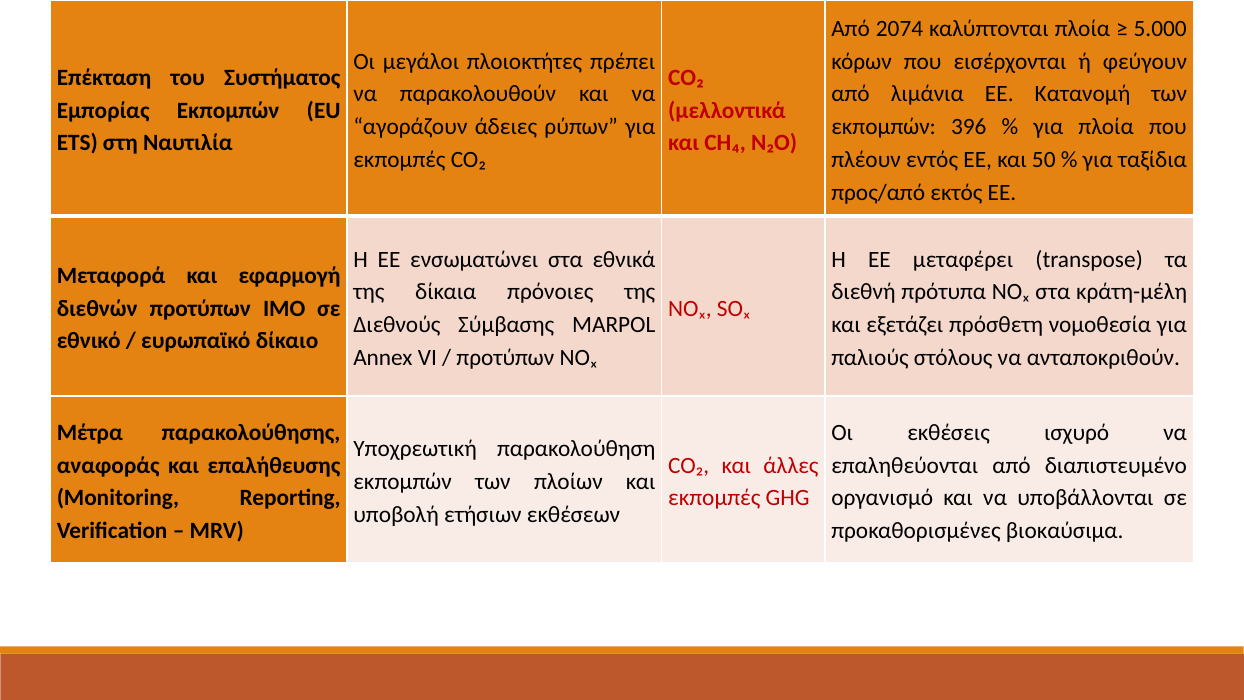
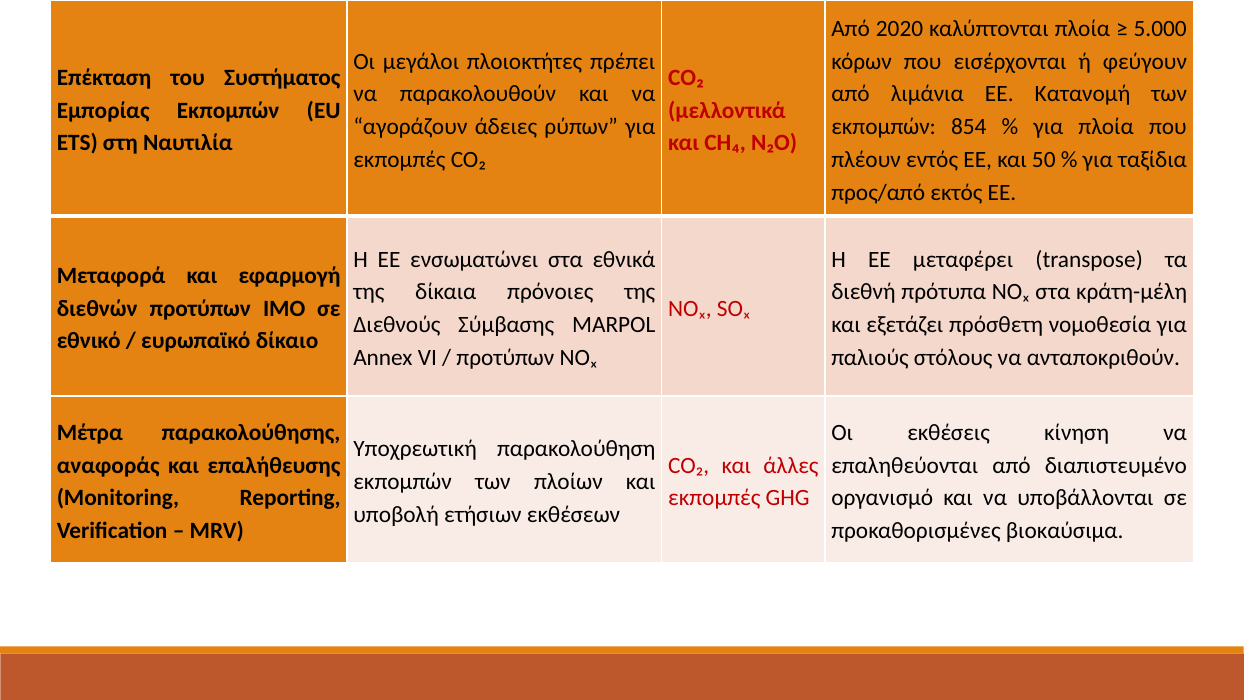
2074: 2074 -> 2020
396: 396 -> 854
ισχυρό: ισχυρό -> κίνηση
